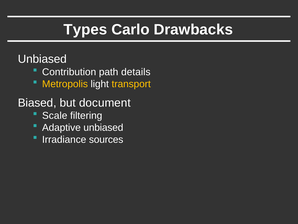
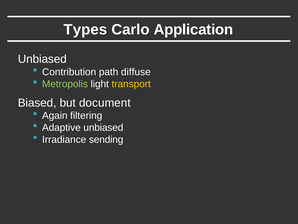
Drawbacks: Drawbacks -> Application
details: details -> diffuse
Metropolis colour: yellow -> light green
Scale: Scale -> Again
sources: sources -> sending
